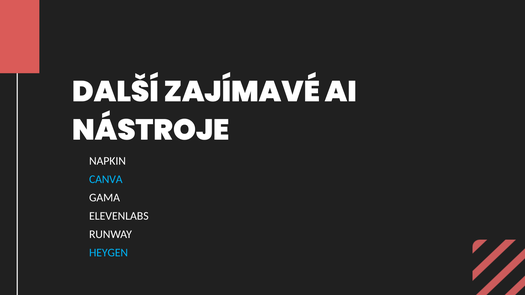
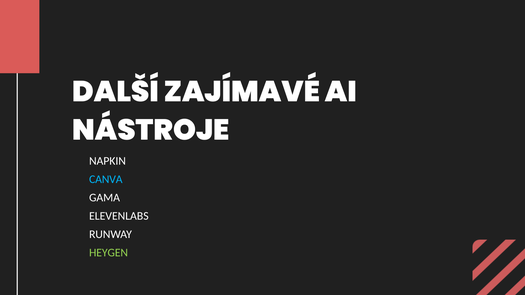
HEYGEN colour: light blue -> light green
